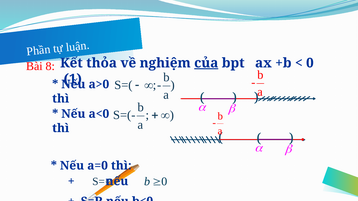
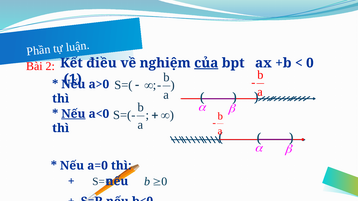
8: 8 -> 2
thỏa: thỏa -> điều
Nếu at (73, 114) underline: none -> present
